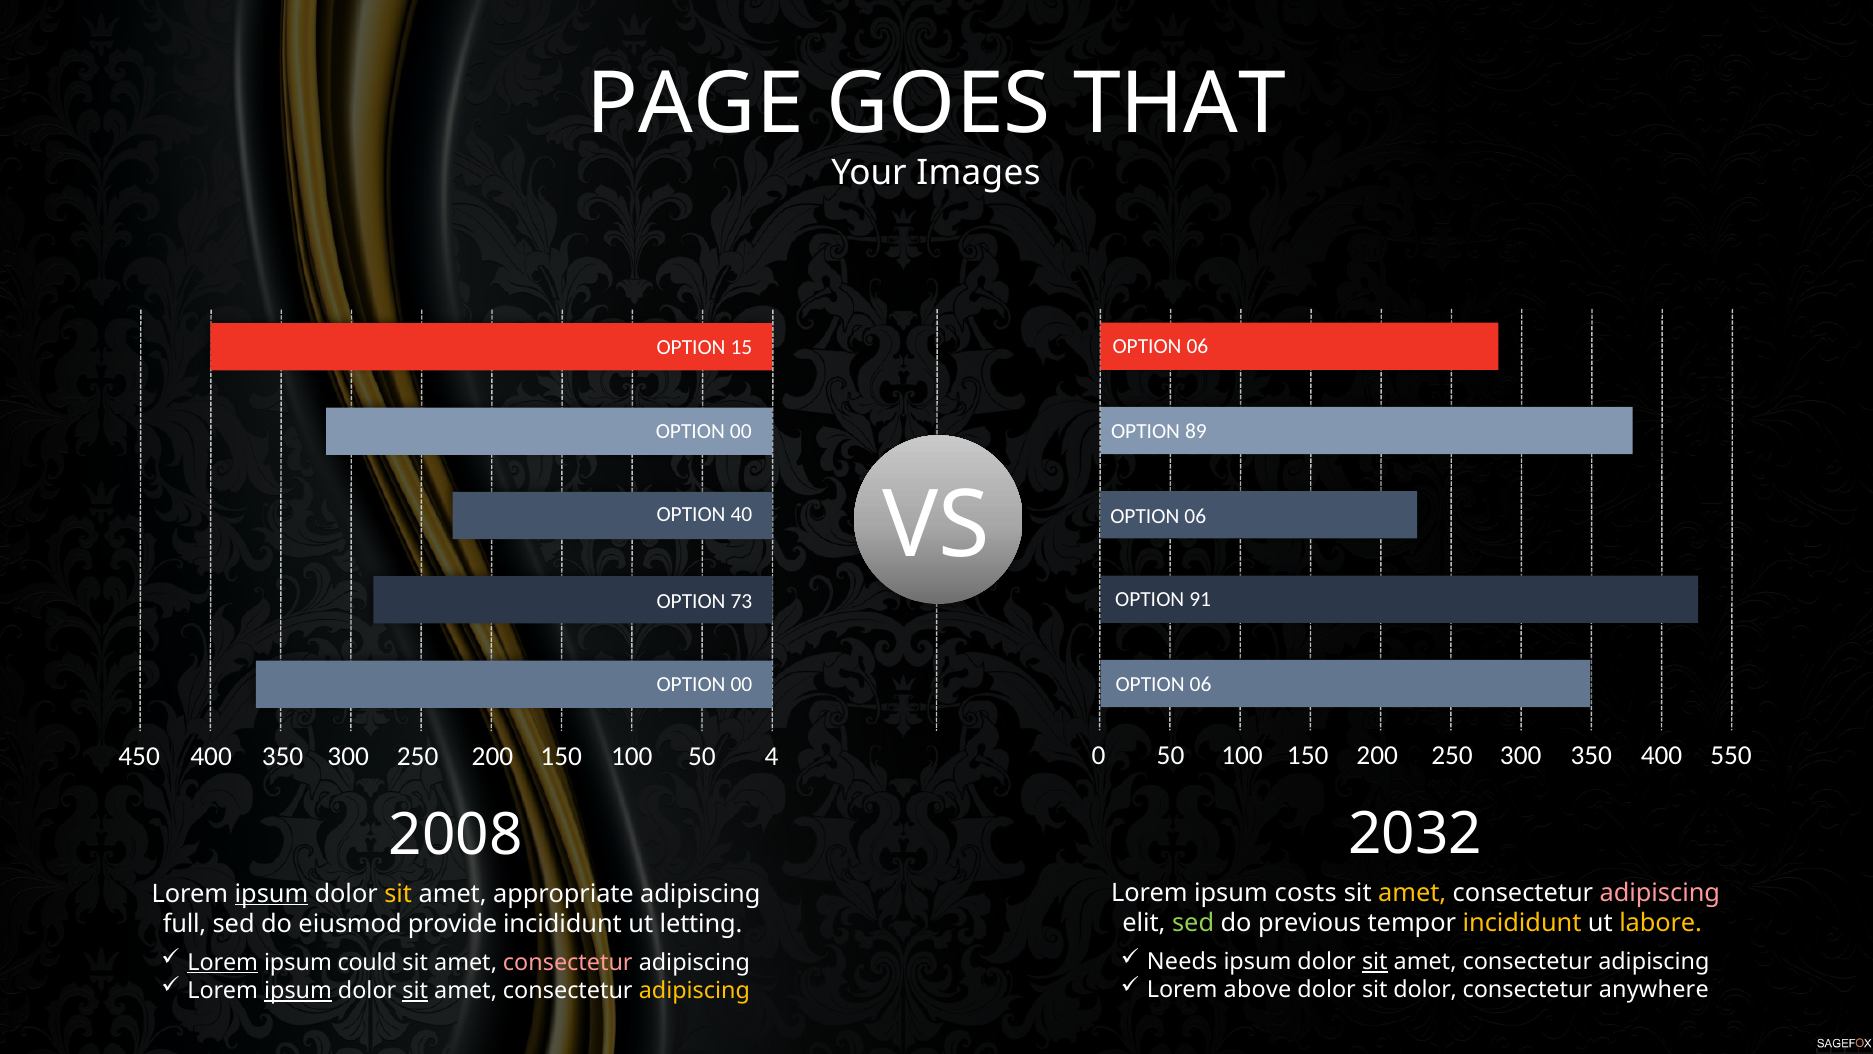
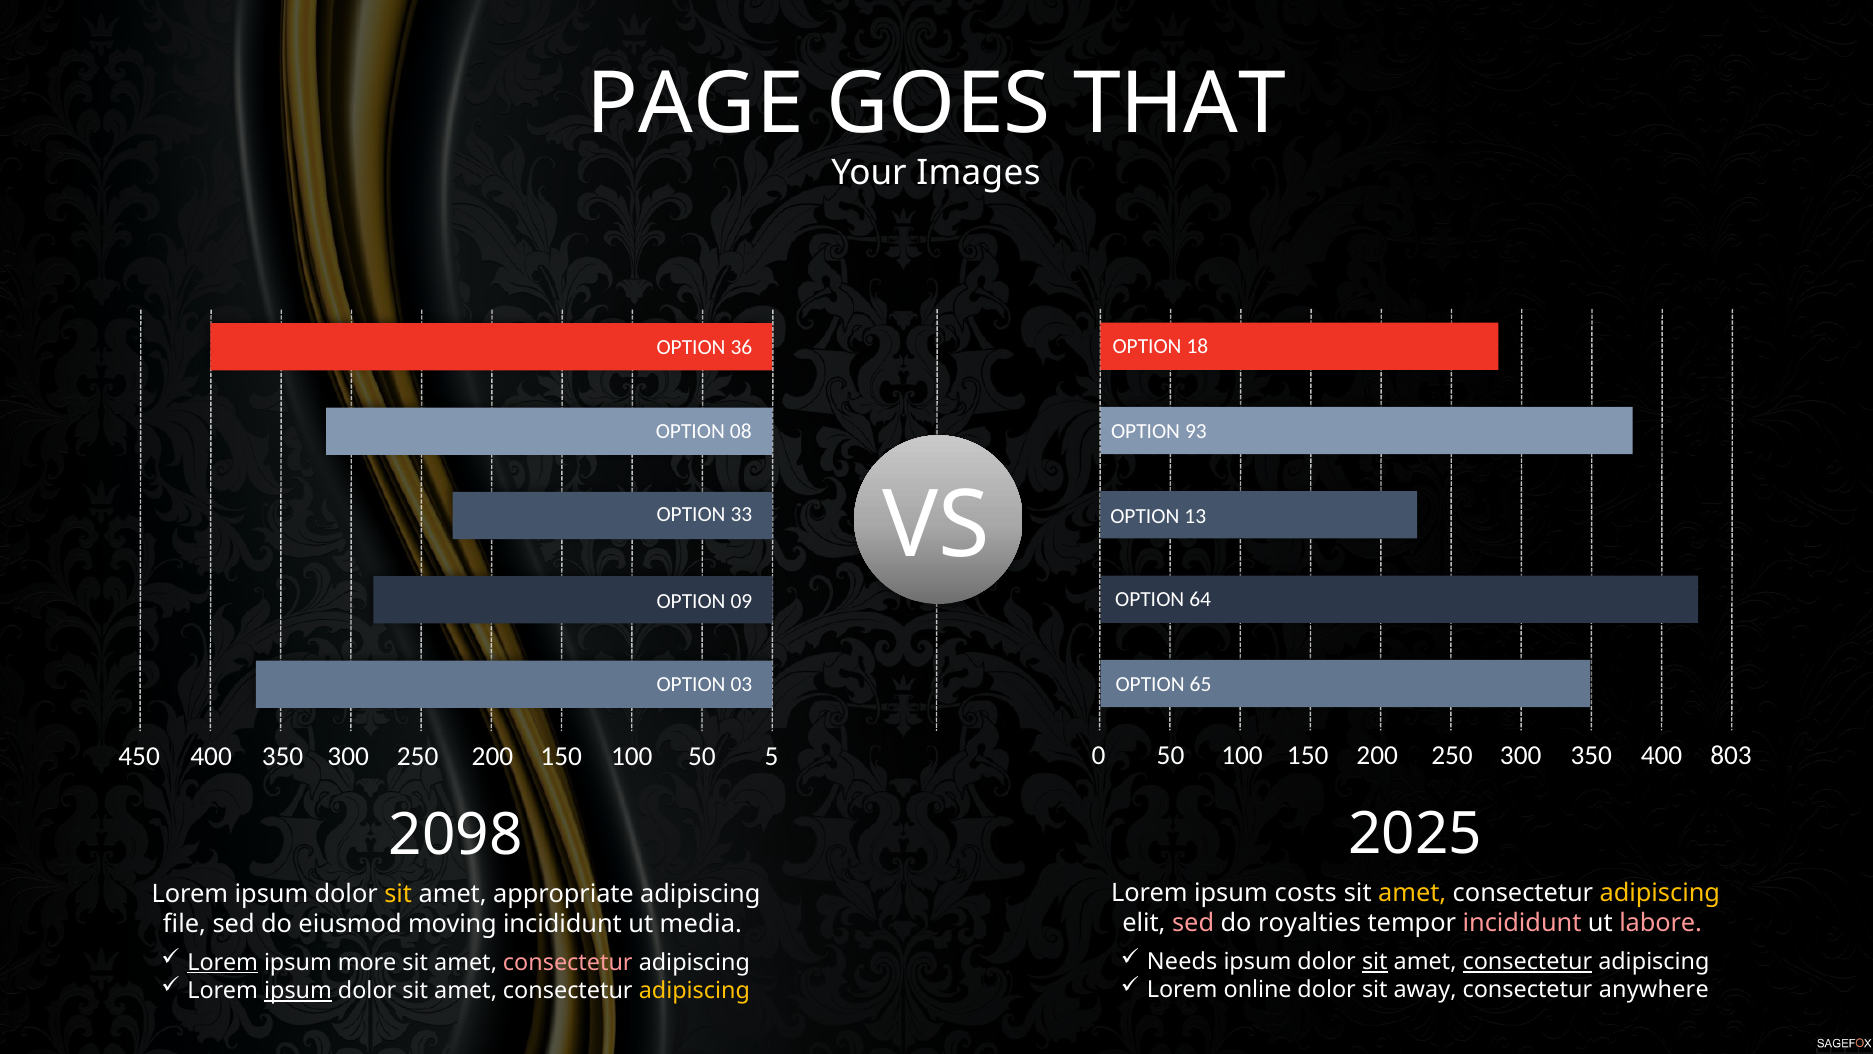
06 at (1197, 346): 06 -> 18
15: 15 -> 36
00 at (741, 431): 00 -> 08
89: 89 -> 93
40: 40 -> 33
06 at (1195, 516): 06 -> 13
91: 91 -> 64
73: 73 -> 09
00 at (741, 684): 00 -> 03
06 at (1201, 684): 06 -> 65
550: 550 -> 803
4: 4 -> 5
2032: 2032 -> 2025
2008: 2008 -> 2098
adipiscing at (1660, 893) colour: pink -> yellow
ipsum at (271, 893) underline: present -> none
sed at (1193, 923) colour: light green -> pink
previous: previous -> royalties
incididunt at (1522, 923) colour: yellow -> pink
labore colour: yellow -> pink
full: full -> file
provide: provide -> moving
letting: letting -> media
consectetur at (1527, 962) underline: none -> present
could: could -> more
above: above -> online
sit dolor: dolor -> away
sit at (415, 990) underline: present -> none
